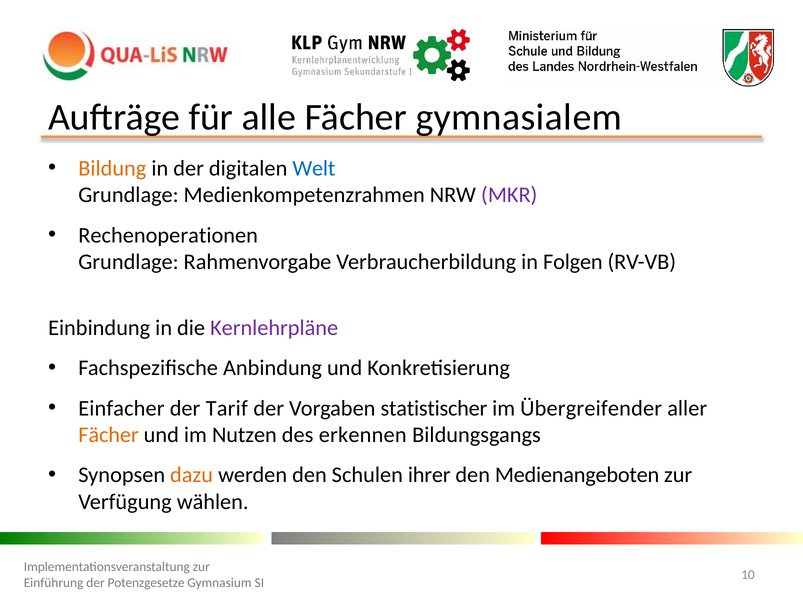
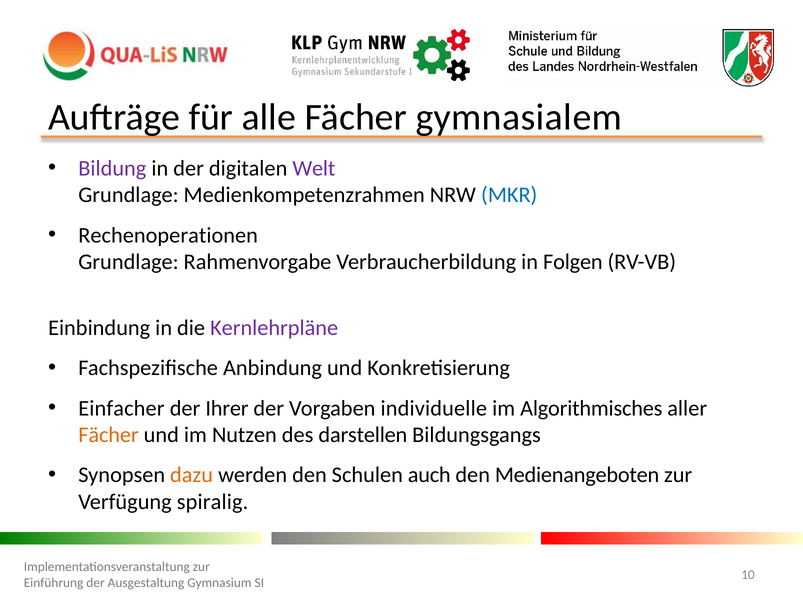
Bildung colour: orange -> purple
Welt colour: blue -> purple
MKR colour: purple -> blue
Tarif: Tarif -> Ihrer
statistischer: statistischer -> individuelle
Übergreifender: Übergreifender -> Algorithmisches
erkennen: erkennen -> darstellen
ihrer: ihrer -> auch
wählen: wählen -> spiralig
Potenzgesetze: Potenzgesetze -> Ausgestaltung
